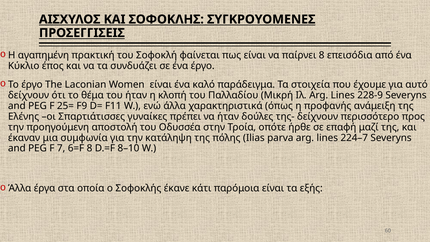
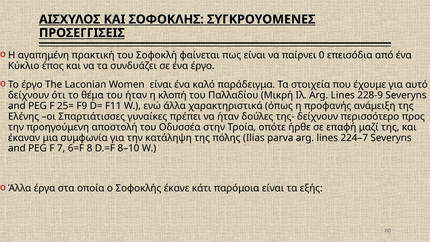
παίρνει 8: 8 -> 0
